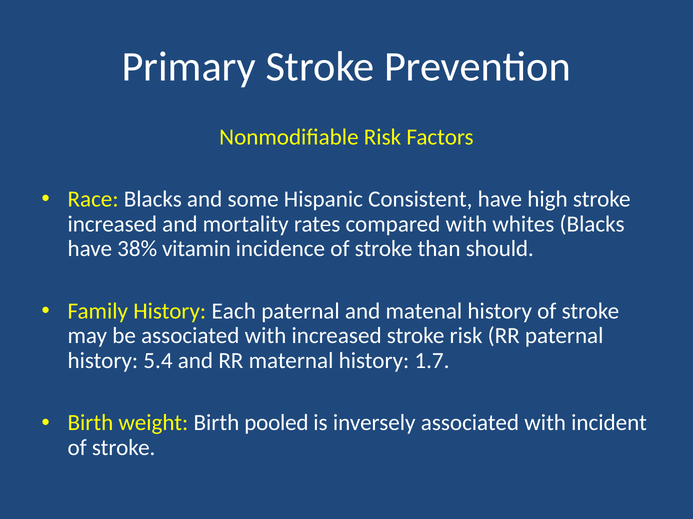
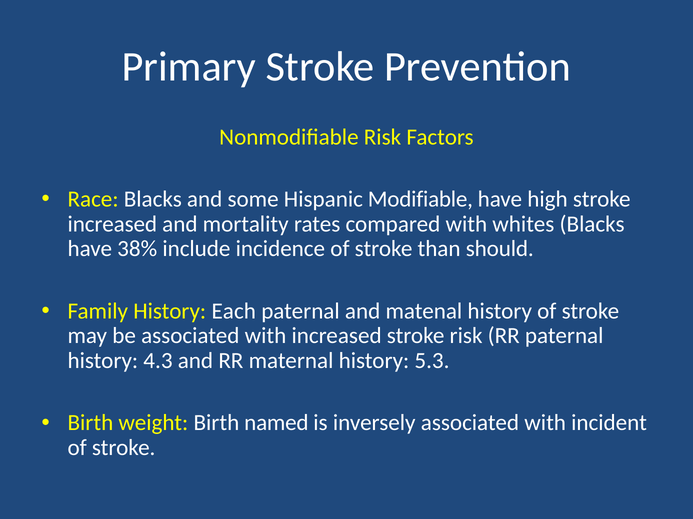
Consistent: Consistent -> Modifiable
vitamin: vitamin -> include
5.4: 5.4 -> 4.3
1.7: 1.7 -> 5.3
pooled: pooled -> named
